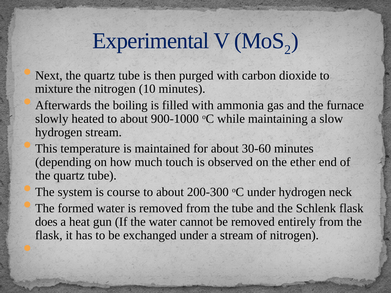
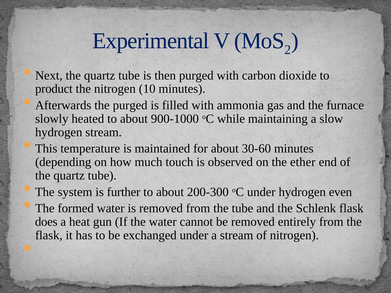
mixture: mixture -> product
the boiling: boiling -> purged
course: course -> further
neck: neck -> even
